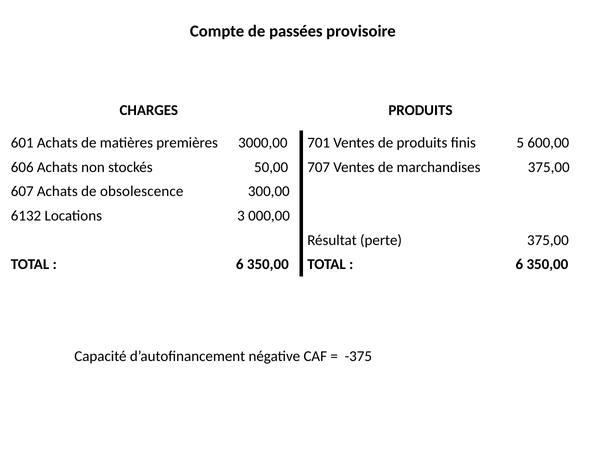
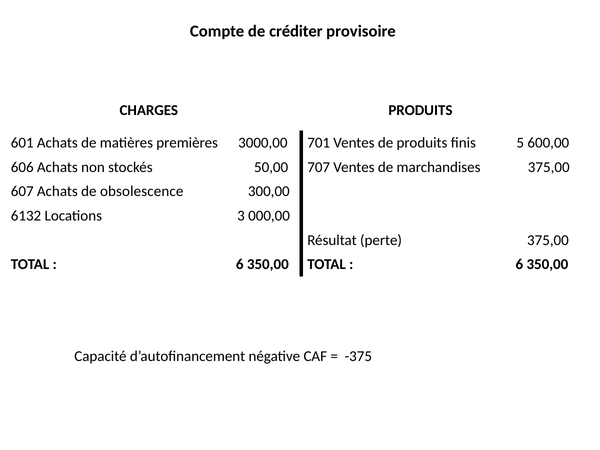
passées: passées -> créditer
